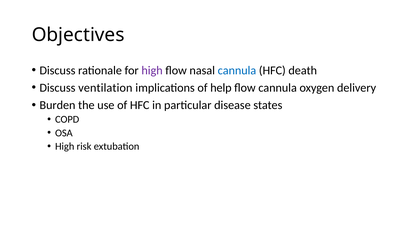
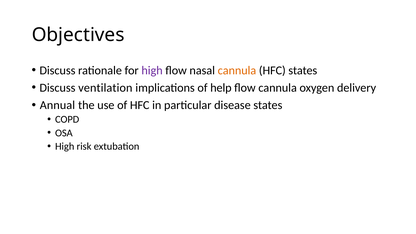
cannula at (237, 70) colour: blue -> orange
HFC death: death -> states
Burden: Burden -> Annual
